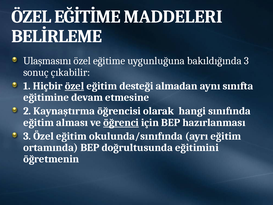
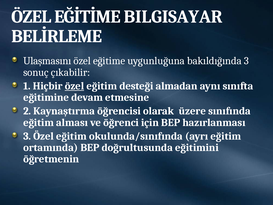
MADDELERI: MADDELERI -> BILGISAYAR
hangi: hangi -> üzere
öğrenci underline: present -> none
